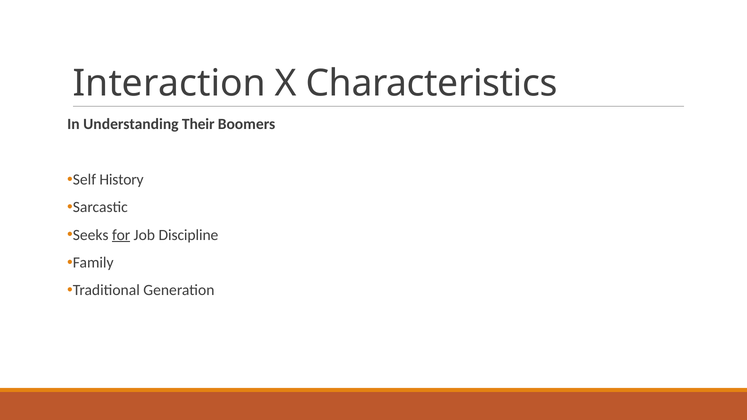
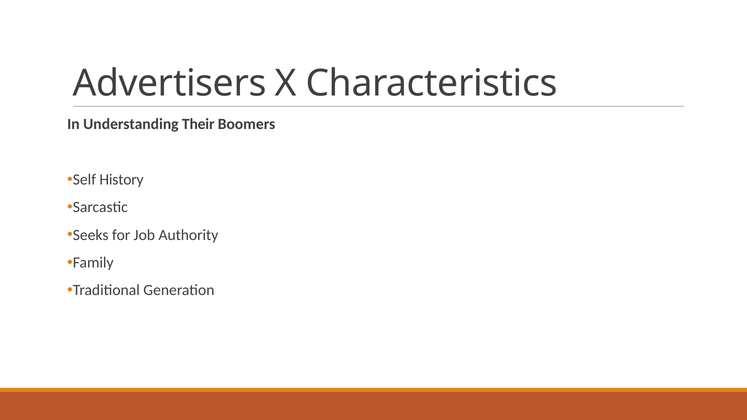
Interaction: Interaction -> Advertisers
for underline: present -> none
Discipline: Discipline -> Authority
